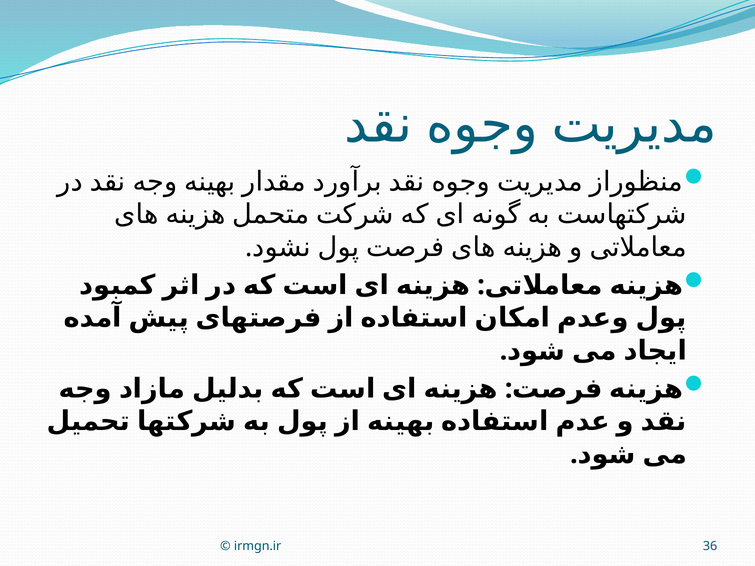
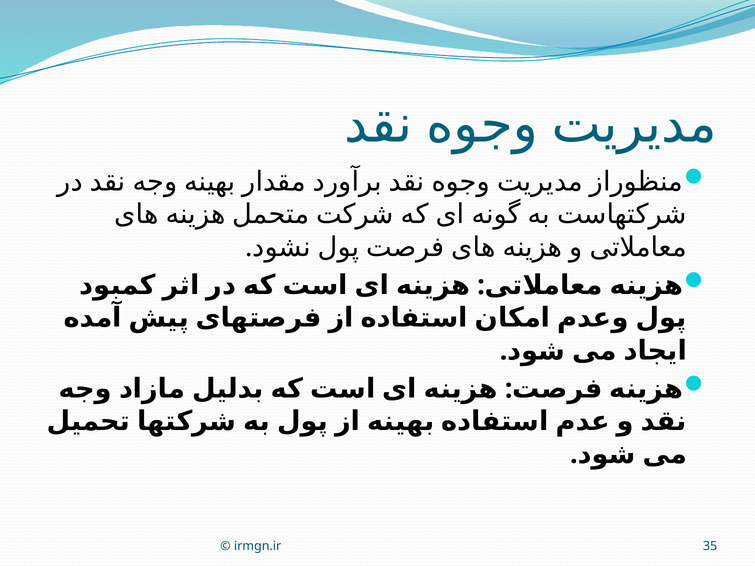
36: 36 -> 35
